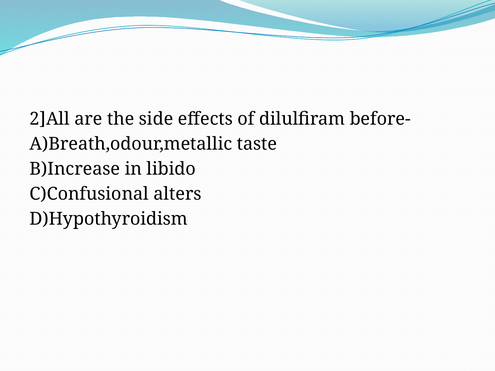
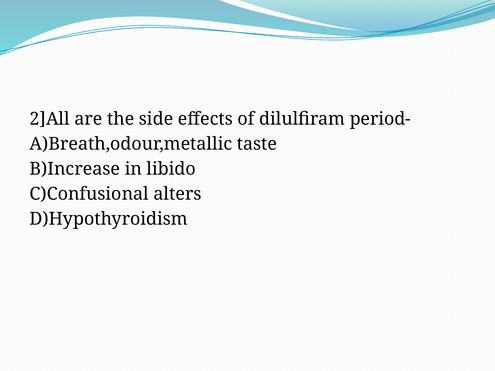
before-: before- -> period-
